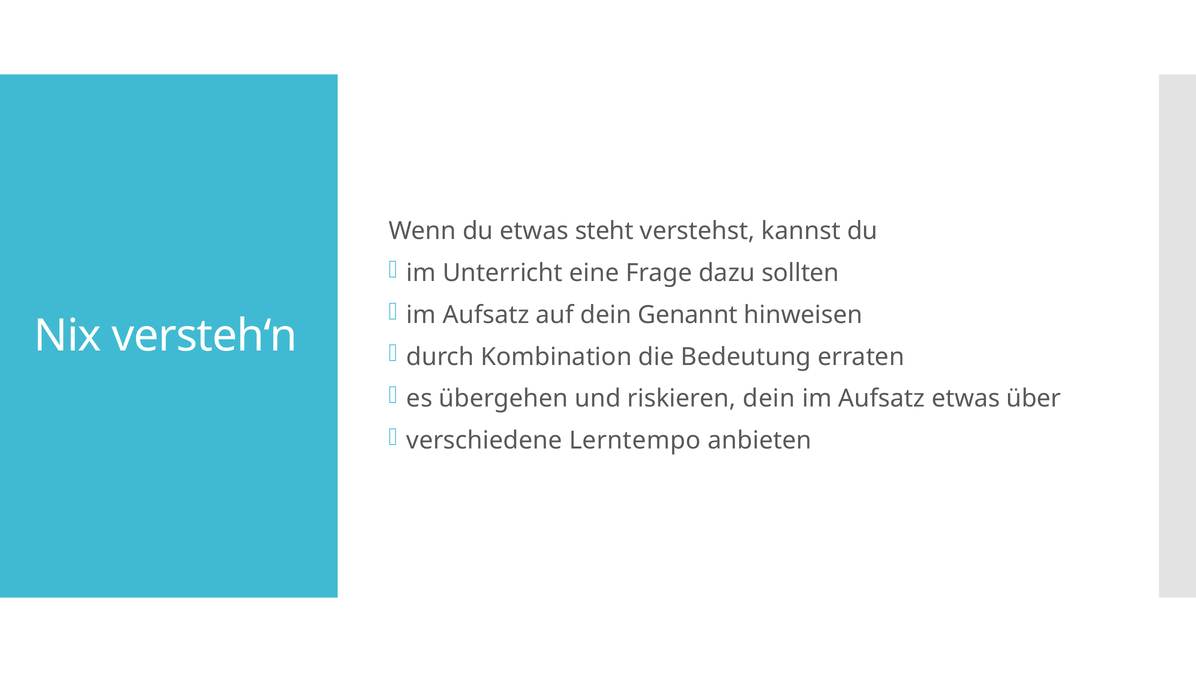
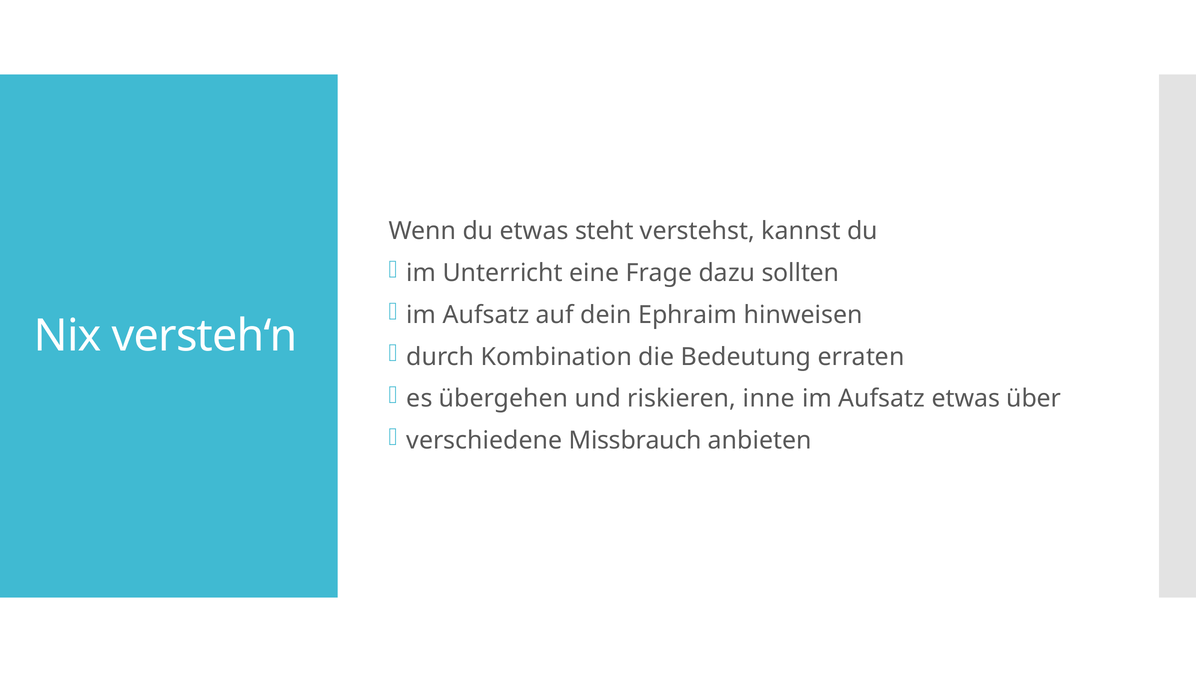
Genannt: Genannt -> Ephraim
riskieren dein: dein -> inne
Lerntempo: Lerntempo -> Missbrauch
